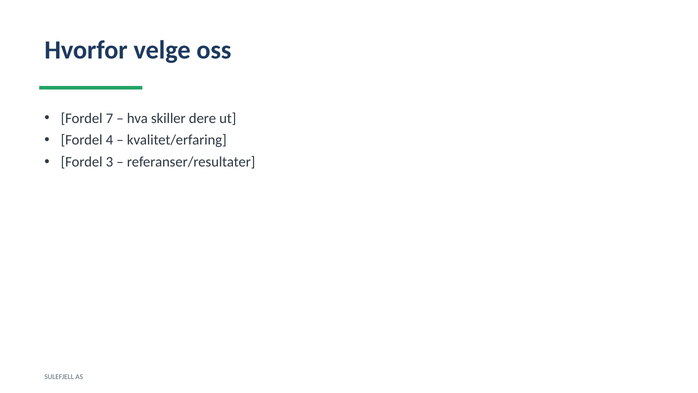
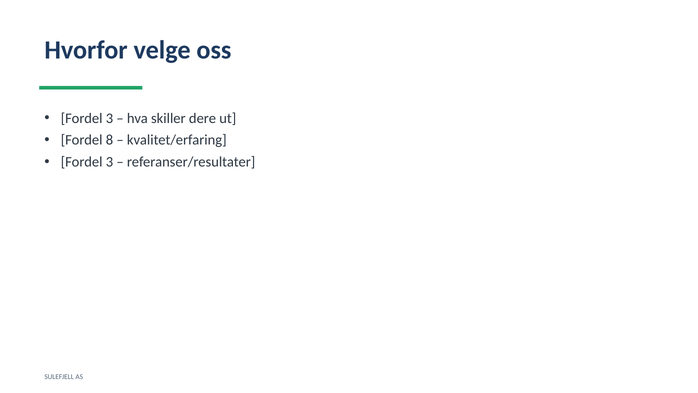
7 at (109, 118): 7 -> 3
4: 4 -> 8
